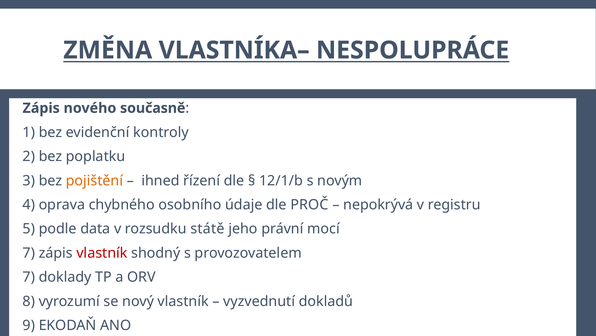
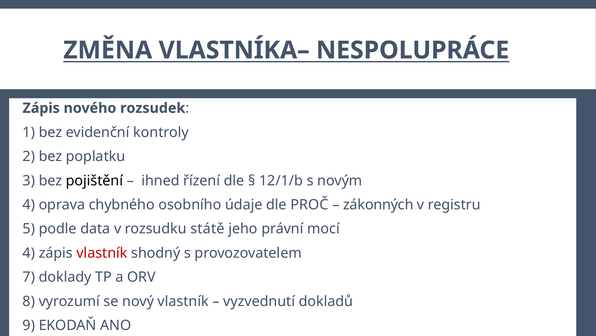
současně: současně -> rozsudek
pojištění colour: orange -> black
nepokrývá: nepokrývá -> zákonných
7 at (29, 253): 7 -> 4
